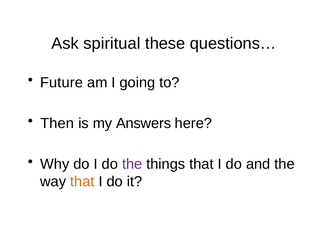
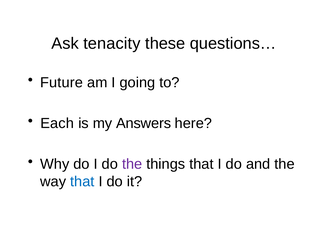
spiritual: spiritual -> tenacity
Then: Then -> Each
that at (82, 182) colour: orange -> blue
